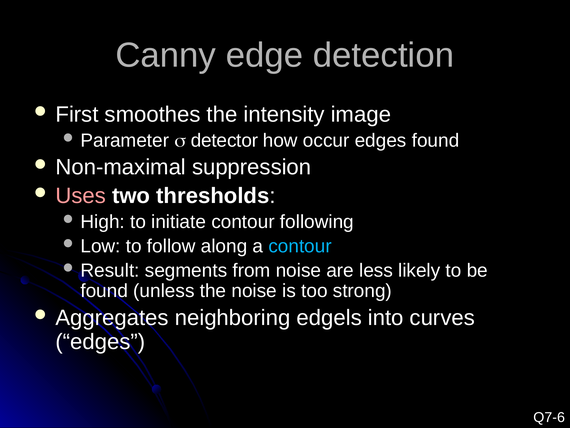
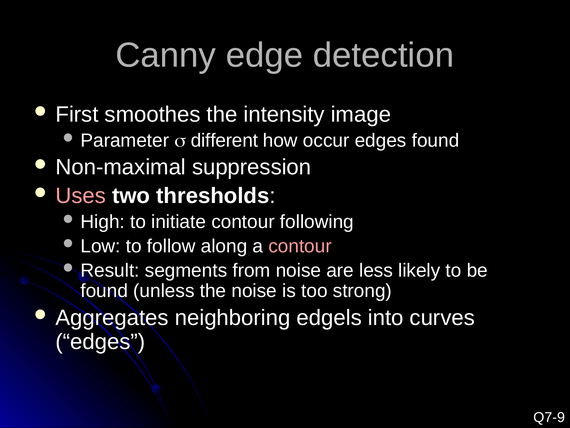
detector: detector -> different
contour at (300, 246) colour: light blue -> pink
Q7-6: Q7-6 -> Q7-9
